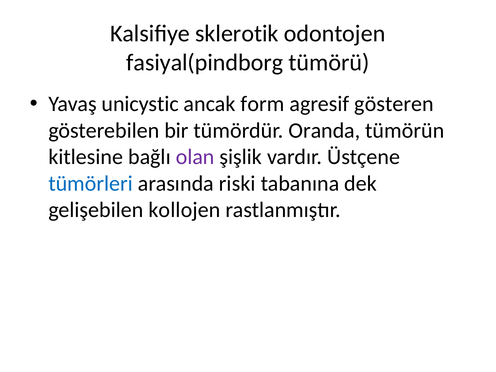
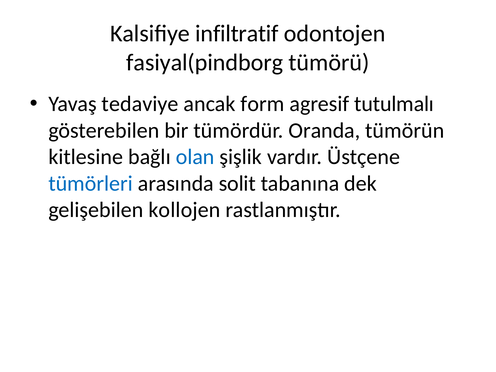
sklerotik: sklerotik -> infiltratif
unicystic: unicystic -> tedaviye
gösteren: gösteren -> tutulmalı
olan colour: purple -> blue
riski: riski -> solit
